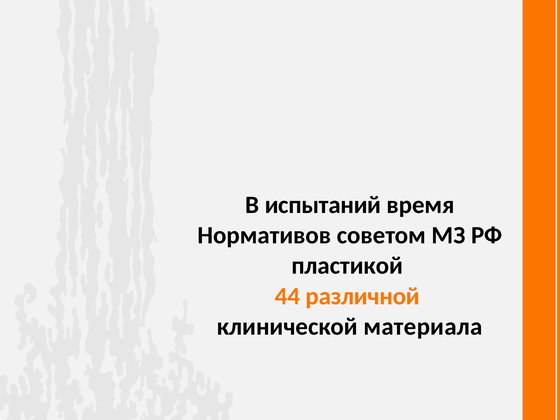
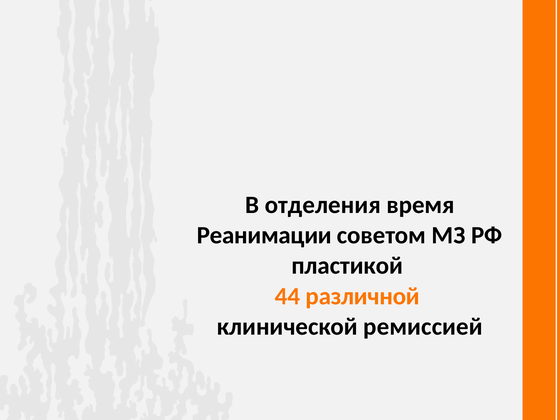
испытаний: испытаний -> отделения
Нормативов: Нормативов -> Реанимации
материала: материала -> ремиссией
